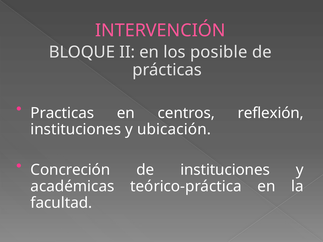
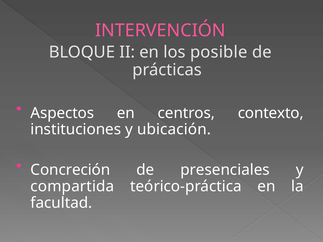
Practicas: Practicas -> Aspectos
reflexión: reflexión -> contexto
de instituciones: instituciones -> presenciales
académicas: académicas -> compartida
